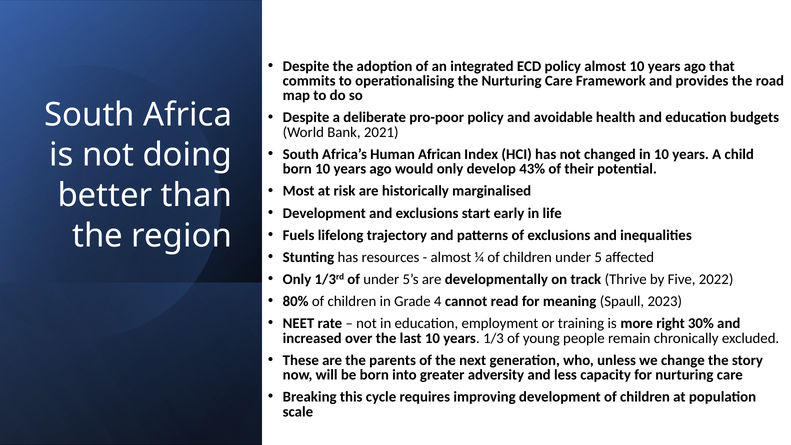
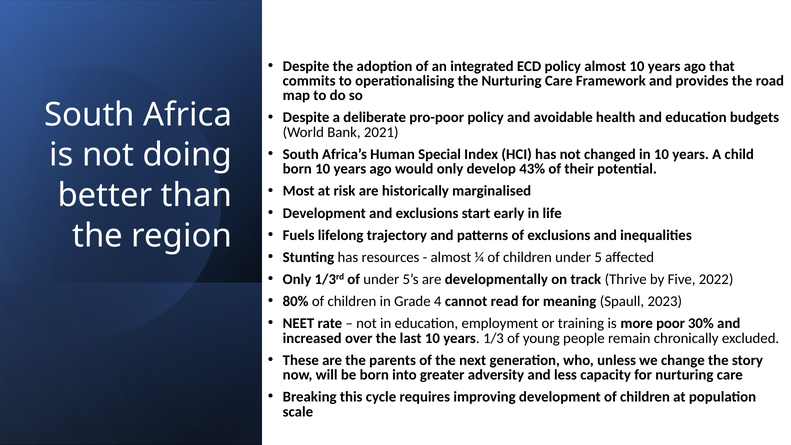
African: African -> Special
right: right -> poor
